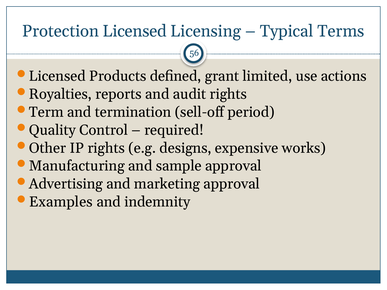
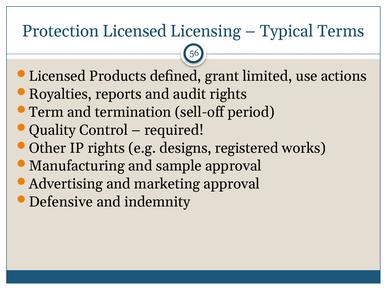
expensive: expensive -> registered
Examples: Examples -> Defensive
